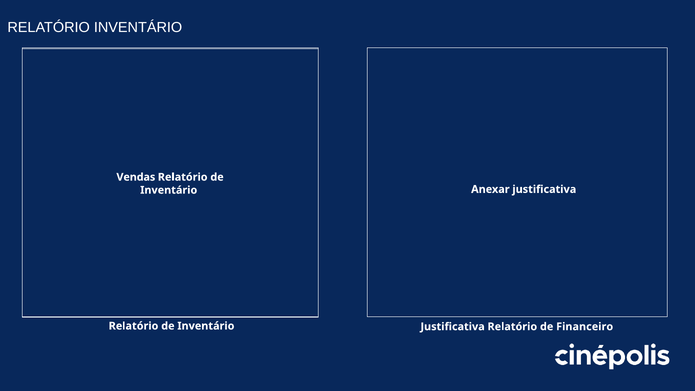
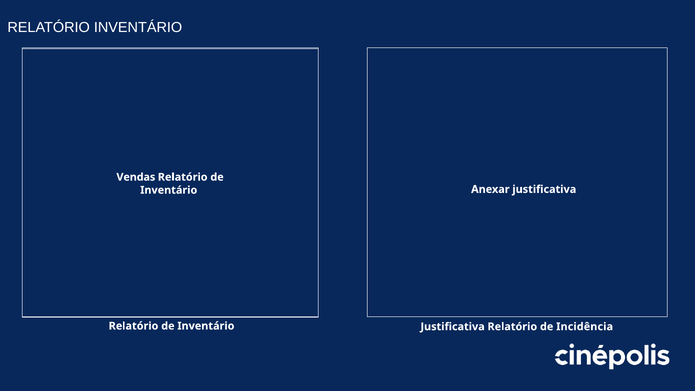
Financeiro: Financeiro -> Incidência
